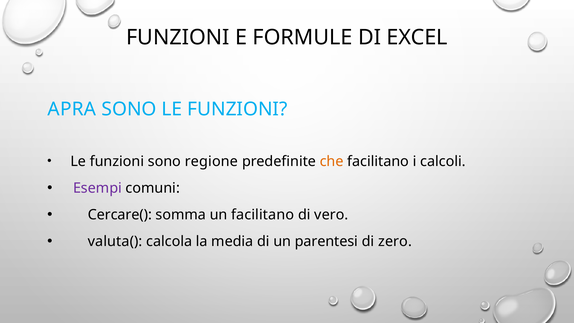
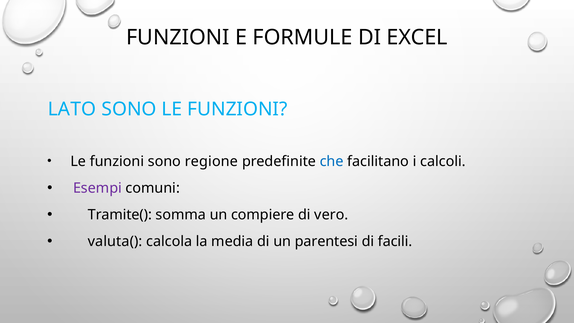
APRA: APRA -> LATO
che colour: orange -> blue
Cercare(: Cercare( -> Tramite(
un facilitano: facilitano -> compiere
zero: zero -> facili
